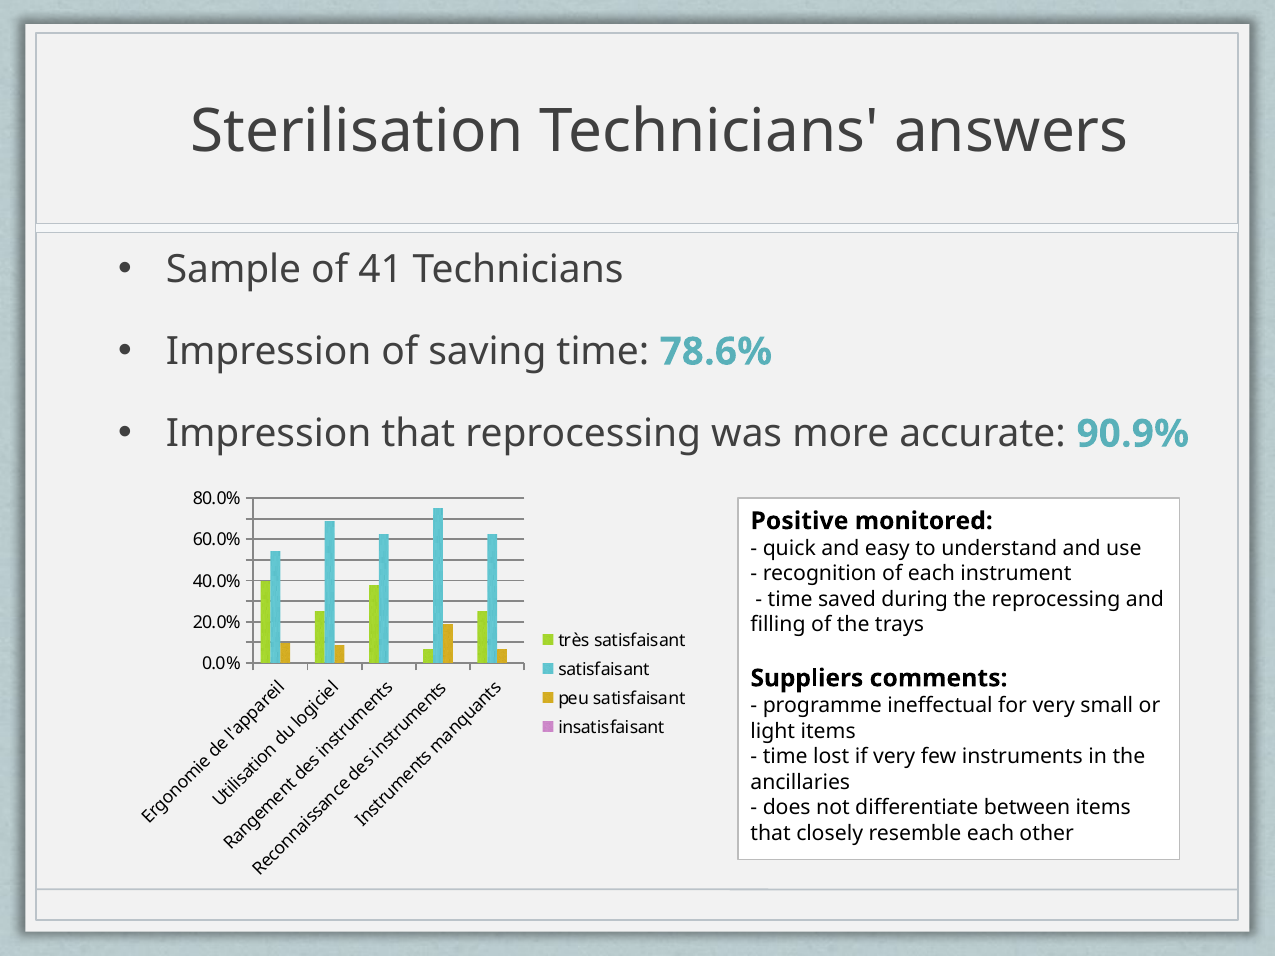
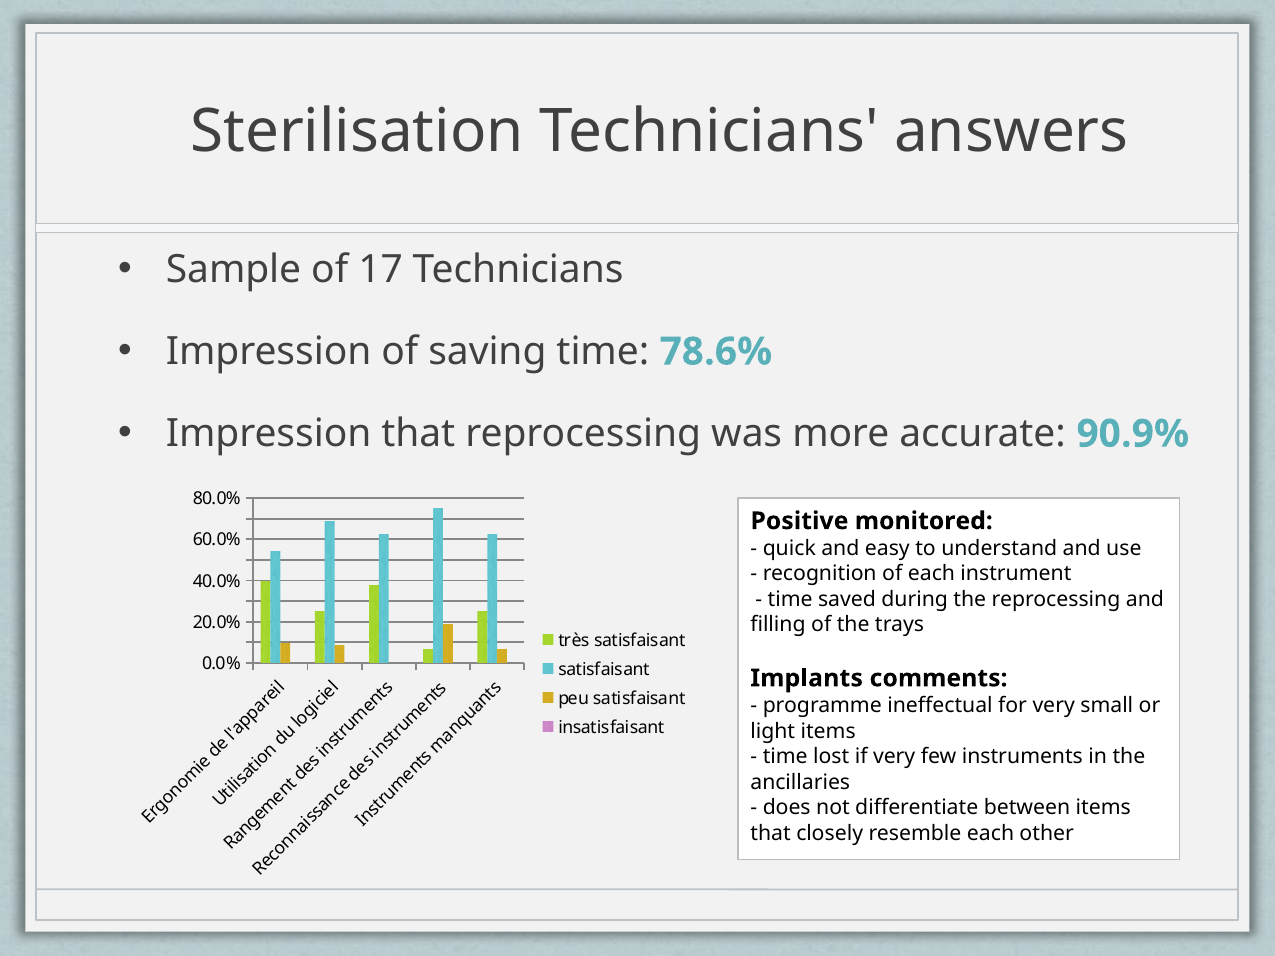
41: 41 -> 17
Suppliers: Suppliers -> Implants
